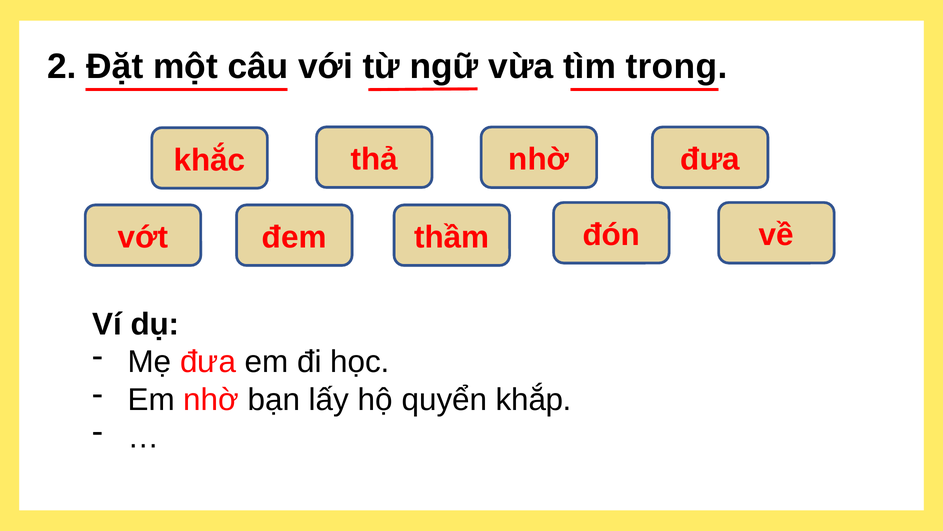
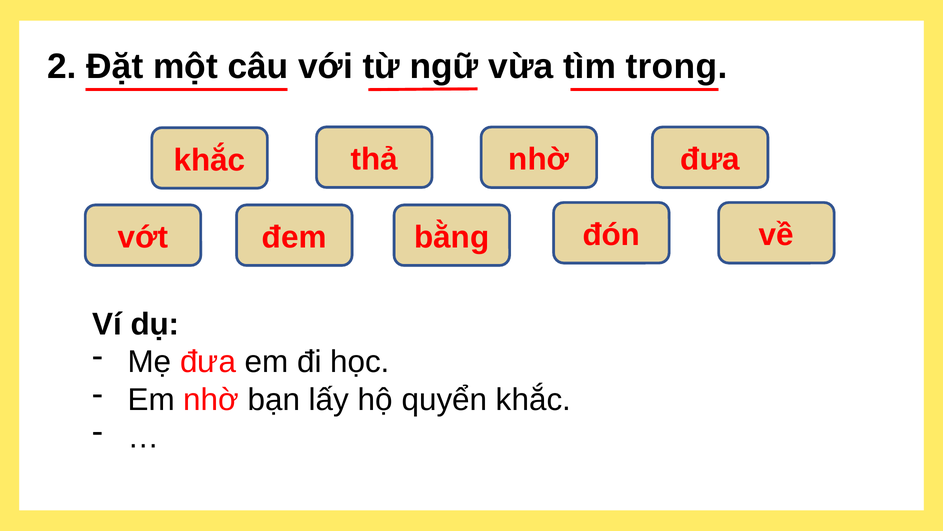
thầm: thầm -> bằng
quyển khắp: khắp -> khắc
